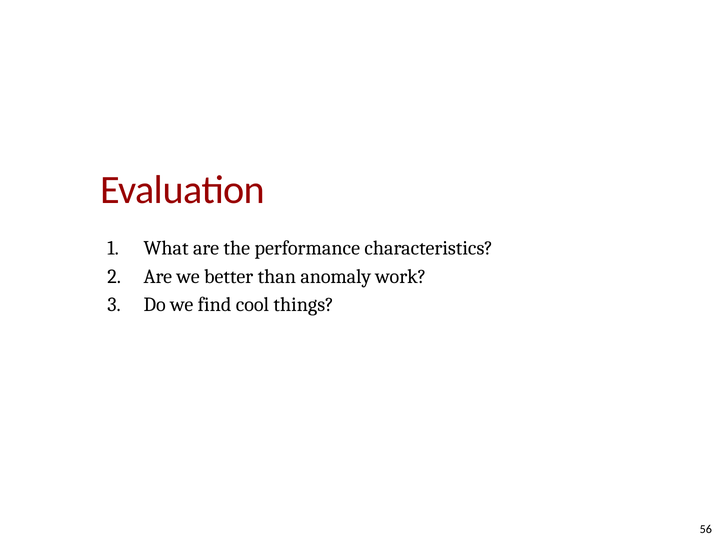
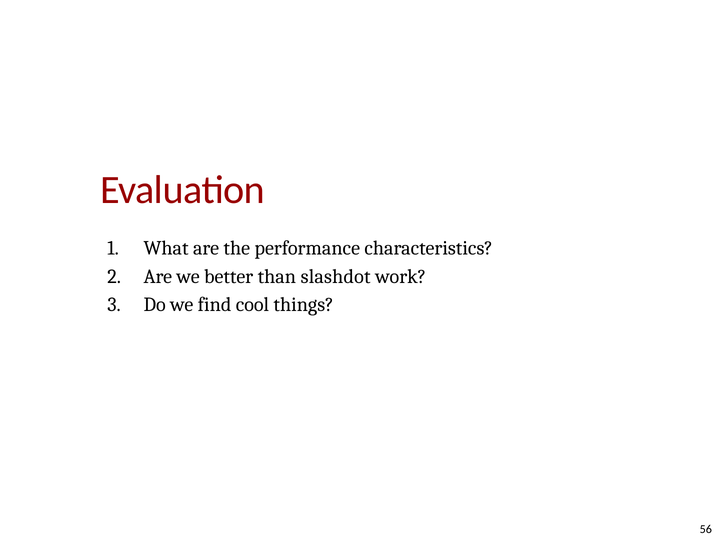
anomaly: anomaly -> slashdot
